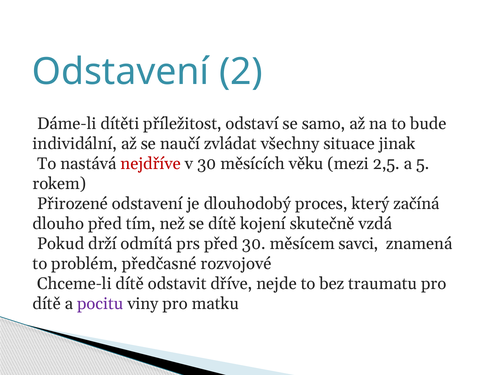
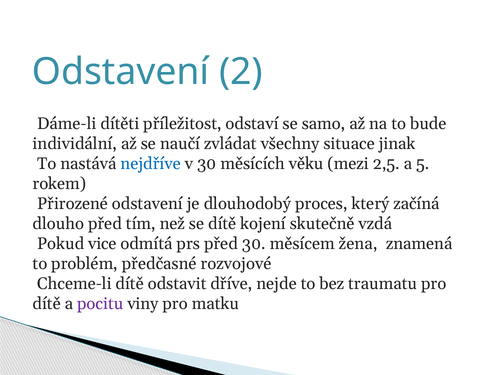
nejdříve colour: red -> blue
drží: drží -> vice
savci: savci -> žena
